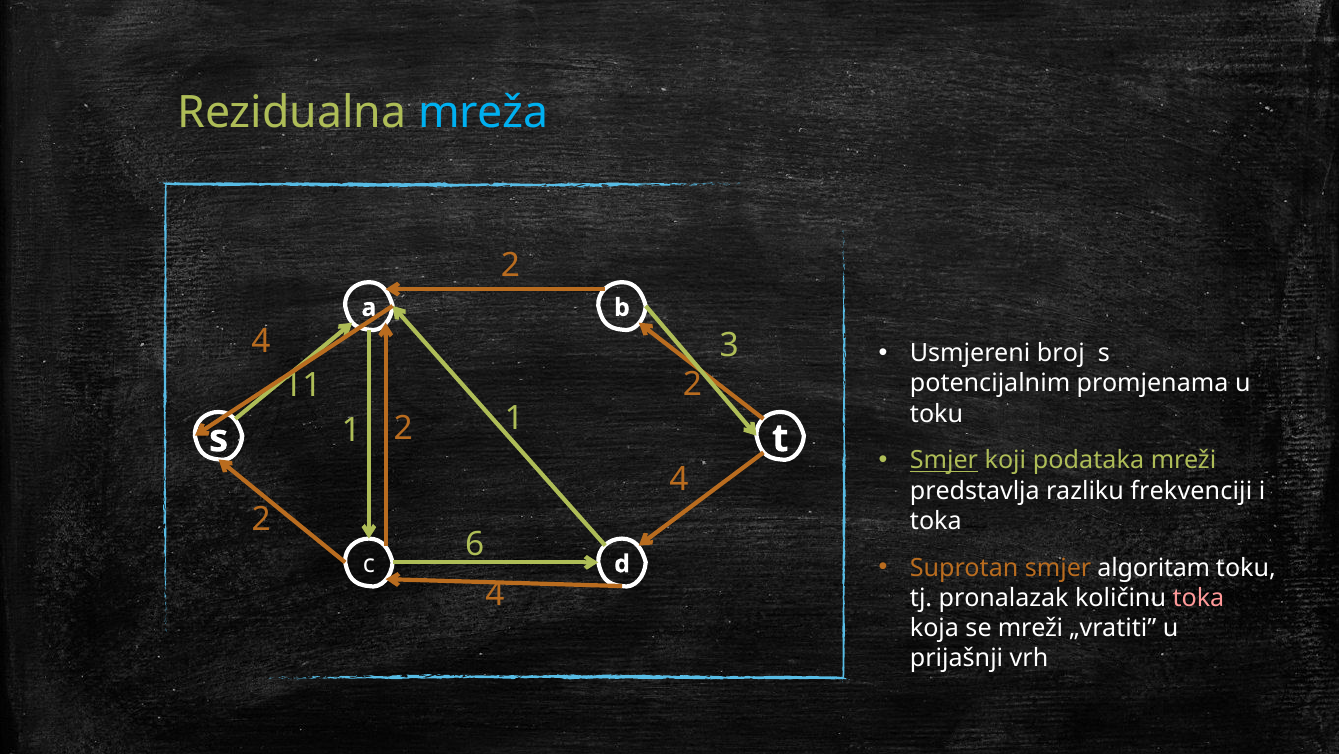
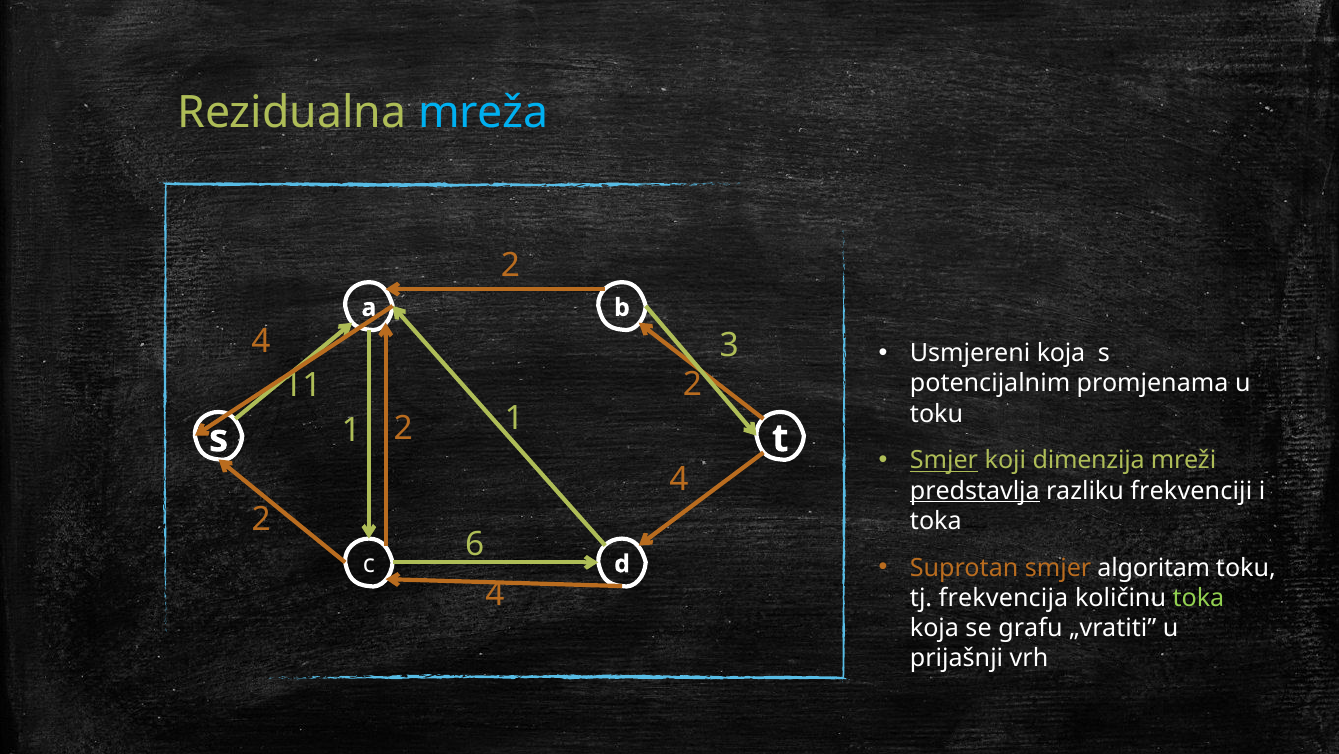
Usmjereni broj: broj -> koja
podataka: podataka -> dimenzija
predstavlja underline: none -> present
pronalazak: pronalazak -> frekvencija
toka at (1198, 598) colour: pink -> light green
se mreži: mreži -> grafu
